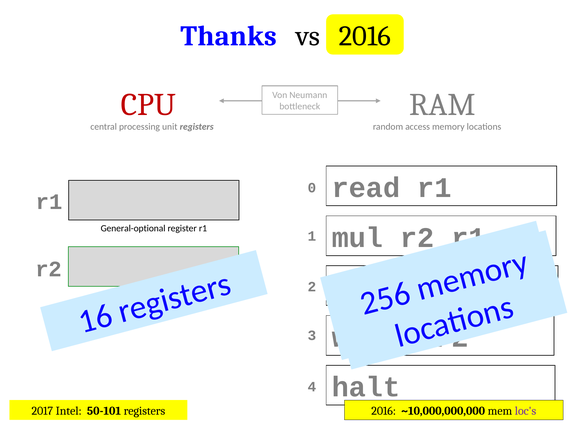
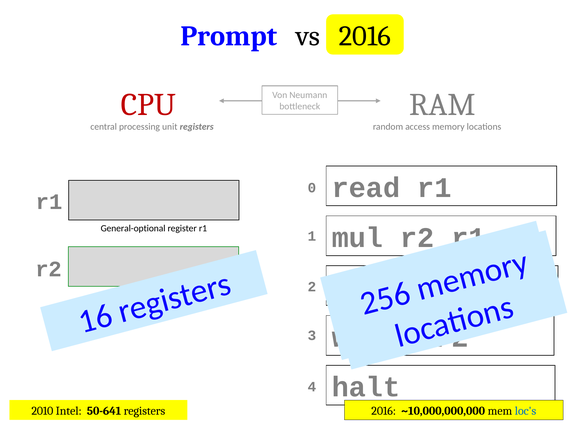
Thanks: Thanks -> Prompt
2017: 2017 -> 2010
50-101: 50-101 -> 50-641
loc's colour: purple -> blue
